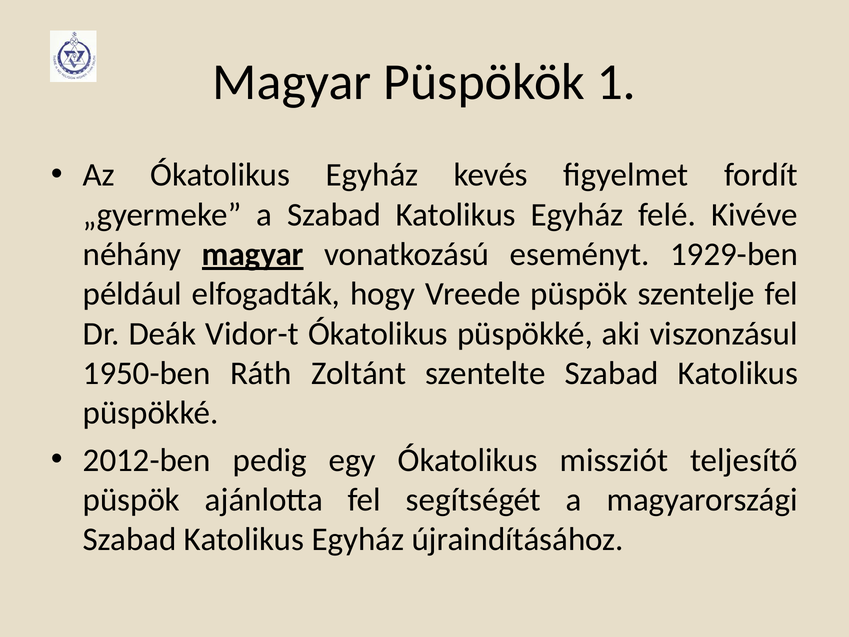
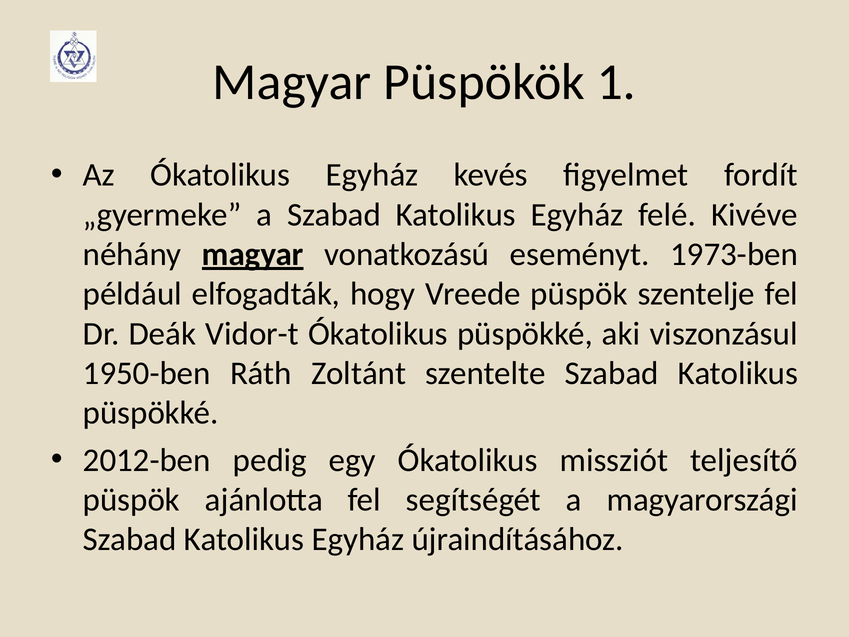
1929-ben: 1929-ben -> 1973-ben
